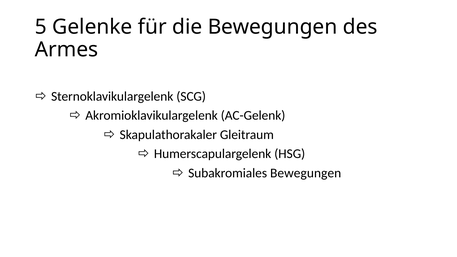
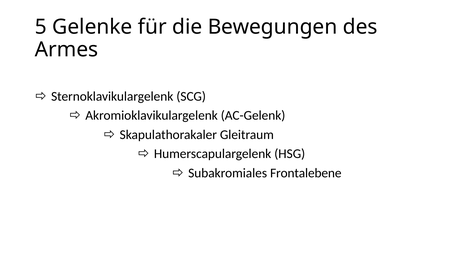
Subakromiales Bewegungen: Bewegungen -> Frontalebene
